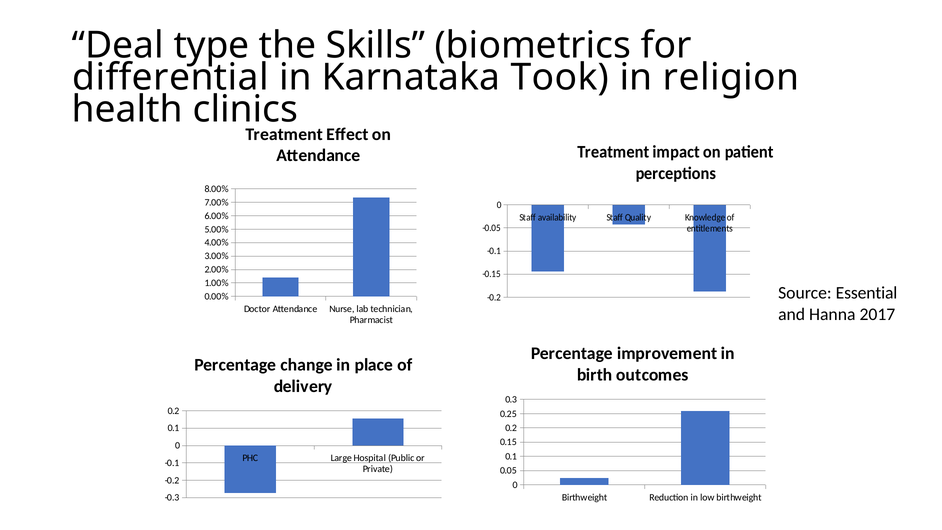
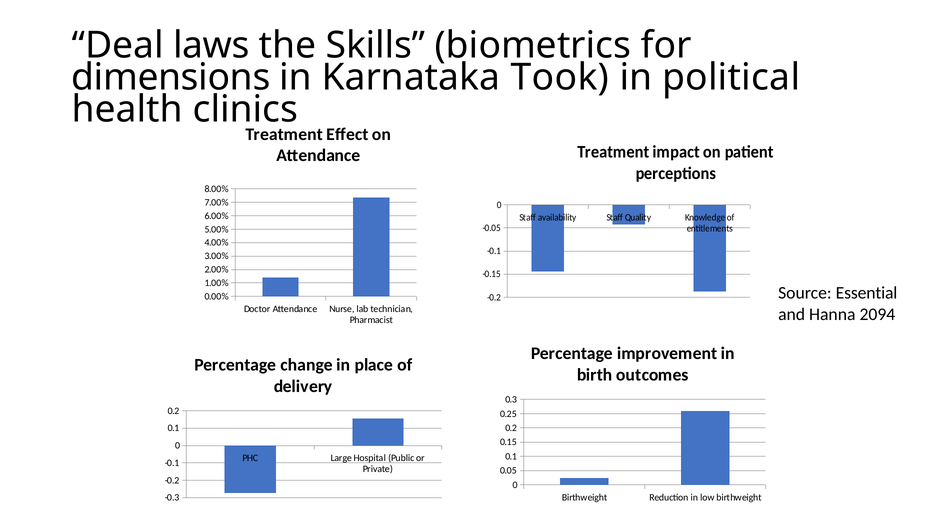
type: type -> laws
differential: differential -> dimensions
religion: religion -> political
2017: 2017 -> 2094
